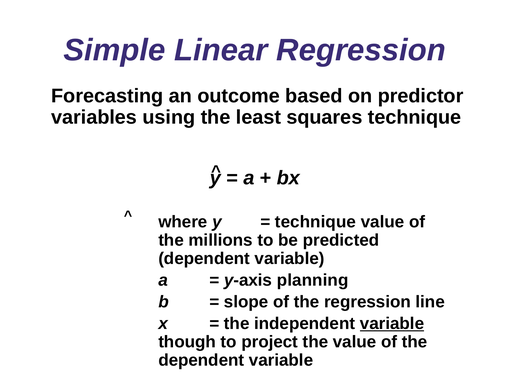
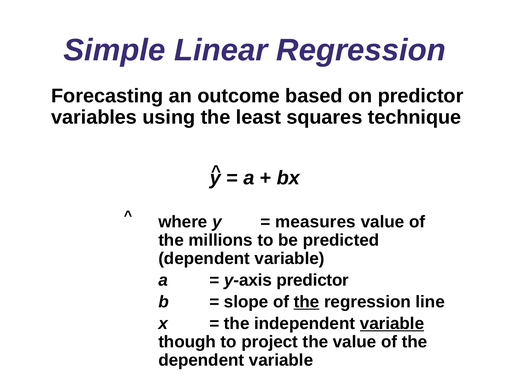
technique at (315, 222): technique -> measures
y-axis planning: planning -> predictor
the at (307, 302) underline: none -> present
